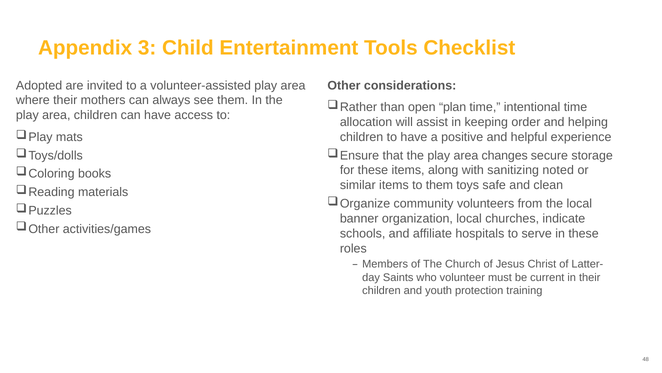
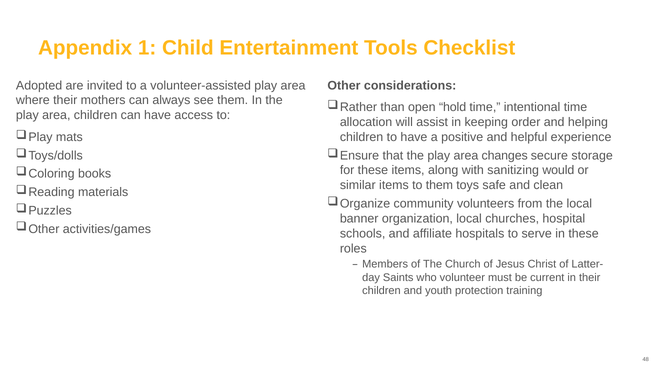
3: 3 -> 1
plan: plan -> hold
noted: noted -> would
indicate: indicate -> hospital
